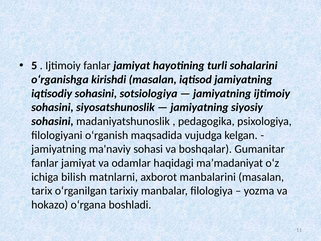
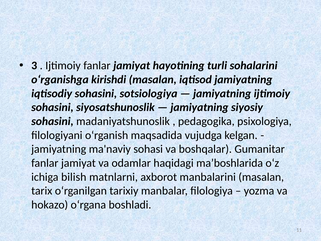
5: 5 -> 3
ma’madaniyat: ma’madaniyat -> ma’boshlarida
